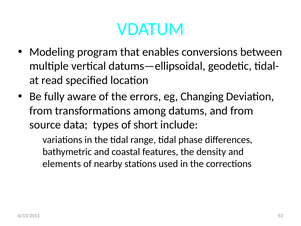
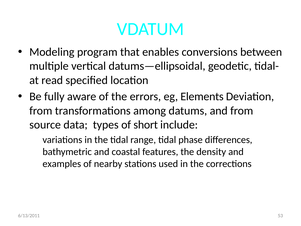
Changing: Changing -> Elements
elements: elements -> examples
